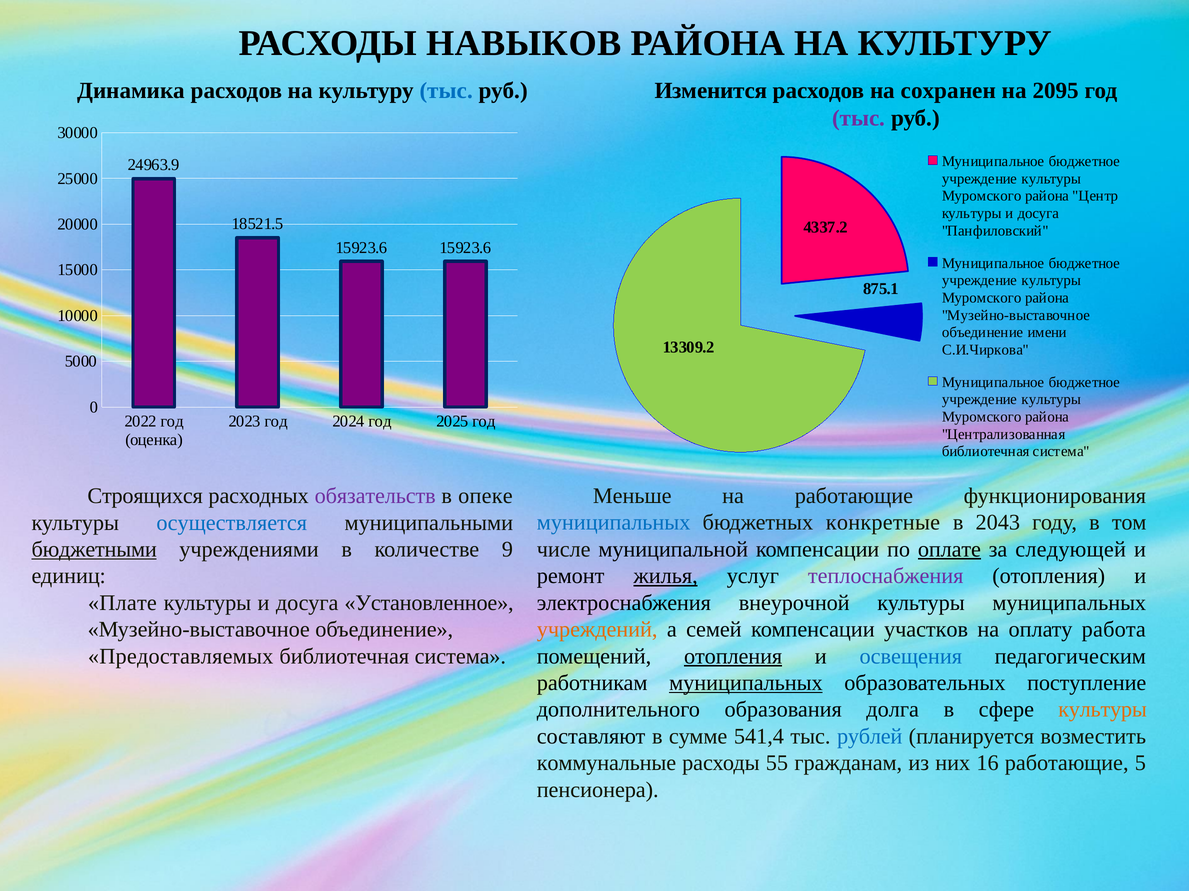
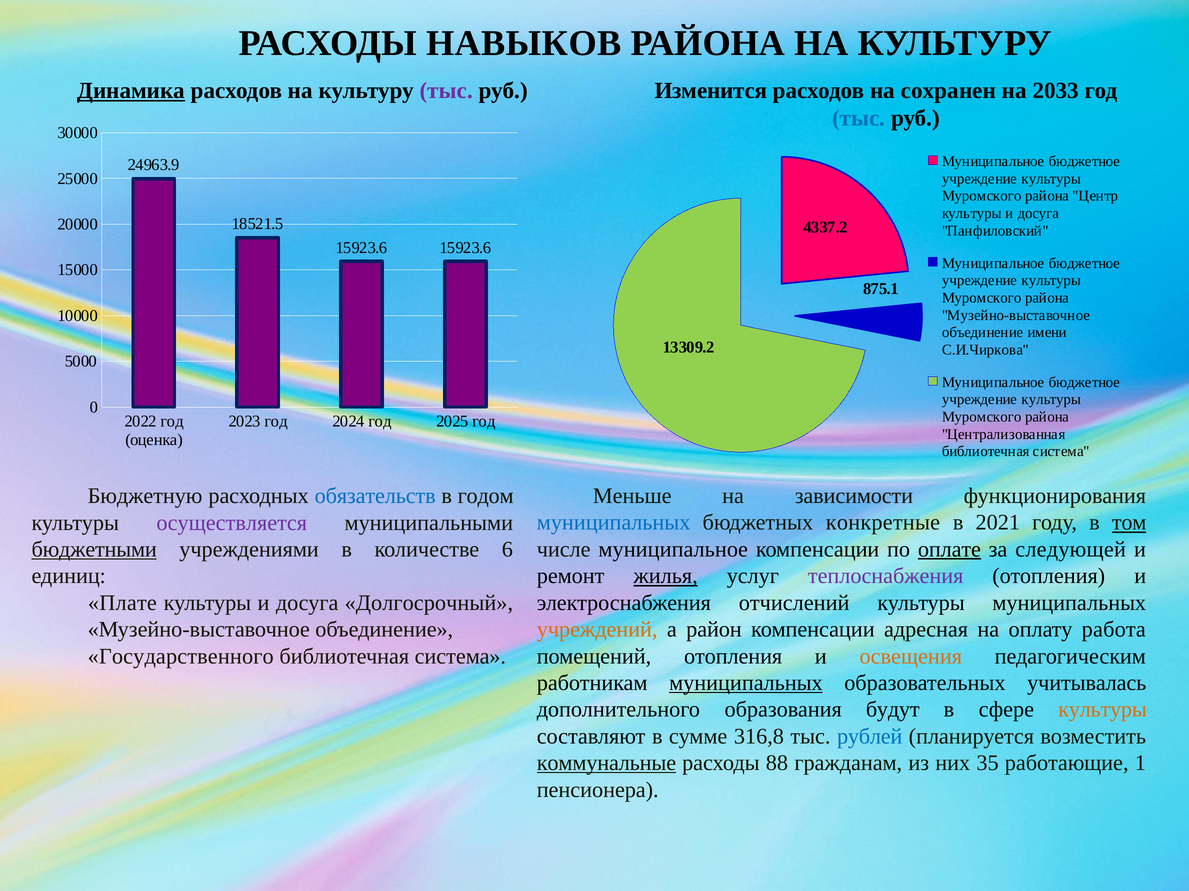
2095: 2095 -> 2033
Динамика underline: none -> present
тыс at (446, 91) colour: blue -> purple
тыс at (859, 118) colour: purple -> blue
на работающие: работающие -> зависимости
Строящихся: Строящихся -> Бюджетную
обязательств colour: purple -> blue
опеке: опеке -> годом
осуществляется colour: blue -> purple
2043: 2043 -> 2021
том underline: none -> present
9: 9 -> 6
числе муниципальной: муниципальной -> муниципальное
Установленное: Установленное -> Долгосрочный
внеурочной: внеурочной -> отчислений
семей: семей -> район
участков: участков -> адресная
отопления at (733, 657) underline: present -> none
освещения colour: blue -> orange
Предоставляемых: Предоставляемых -> Государственного
поступление: поступление -> учитывалась
долга: долга -> будут
541,4: 541,4 -> 316,8
коммунальные underline: none -> present
55: 55 -> 88
16: 16 -> 35
5: 5 -> 1
